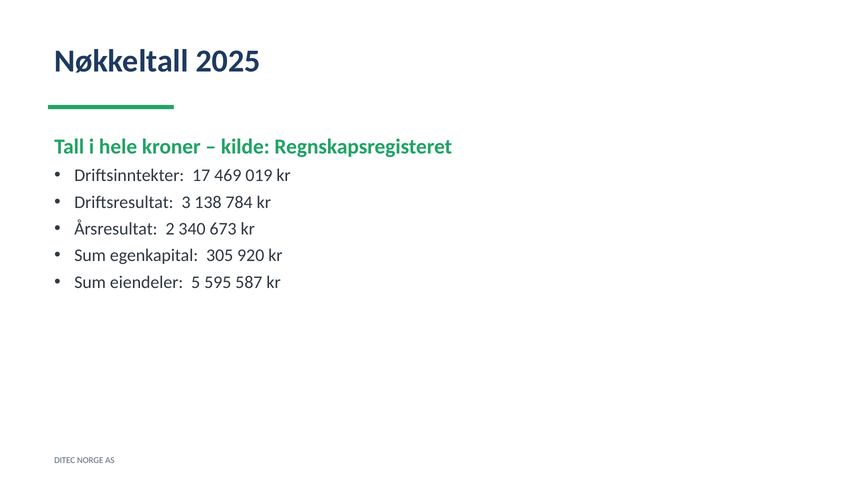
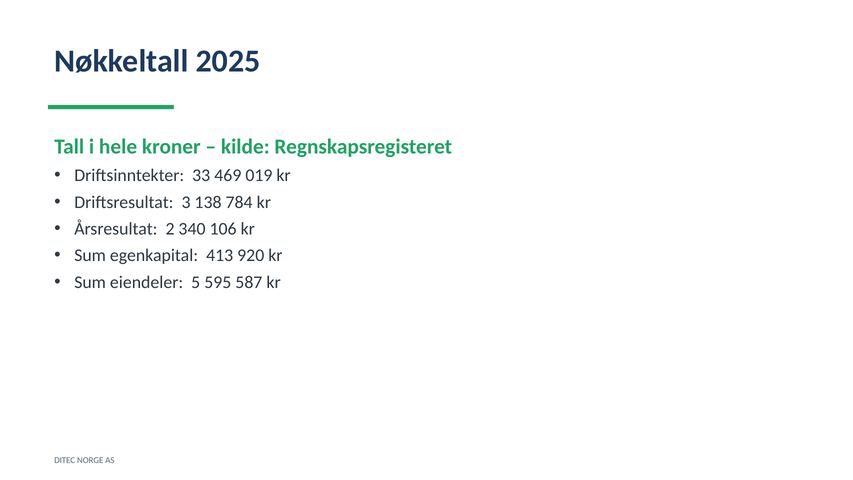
17: 17 -> 33
673: 673 -> 106
305: 305 -> 413
